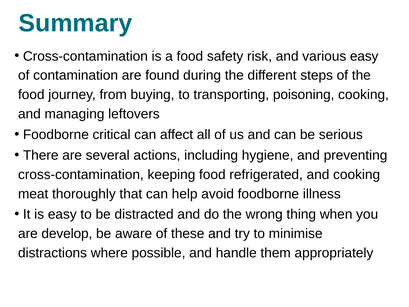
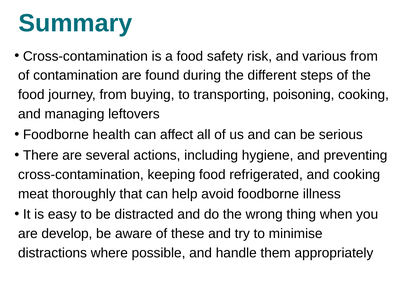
various easy: easy -> from
critical: critical -> health
